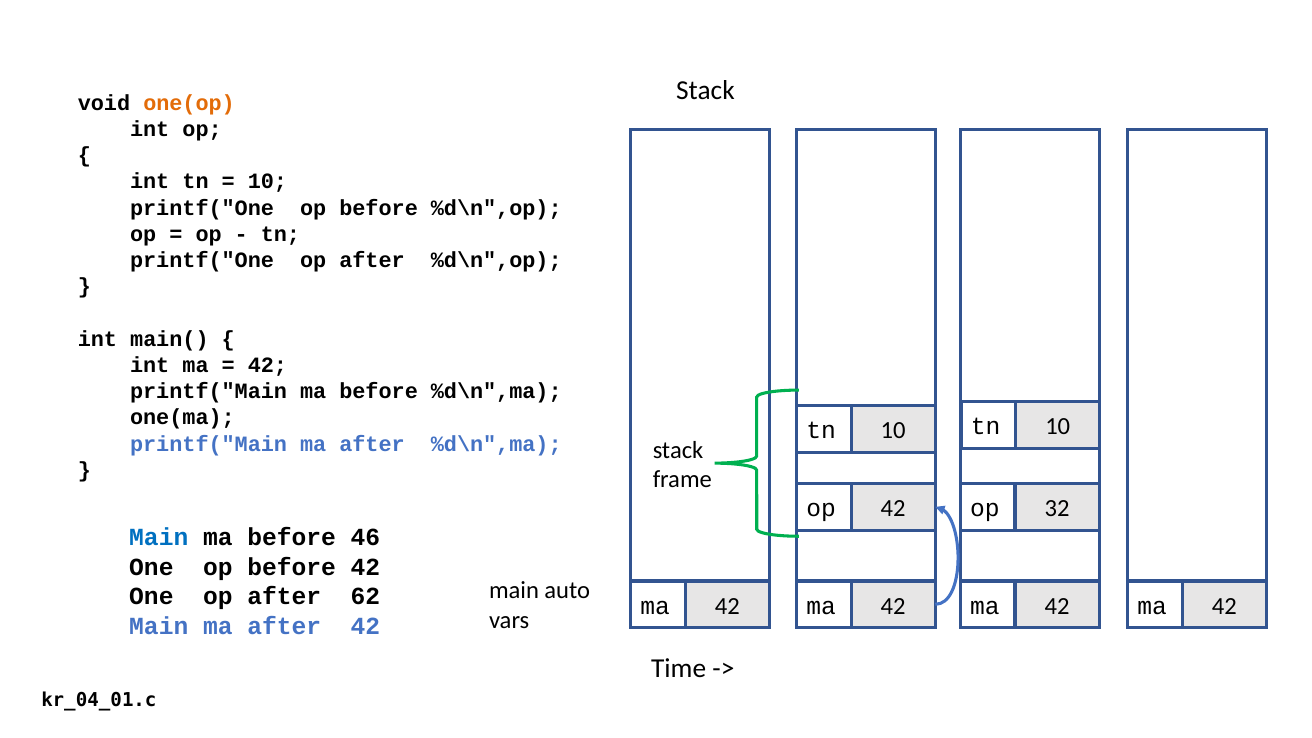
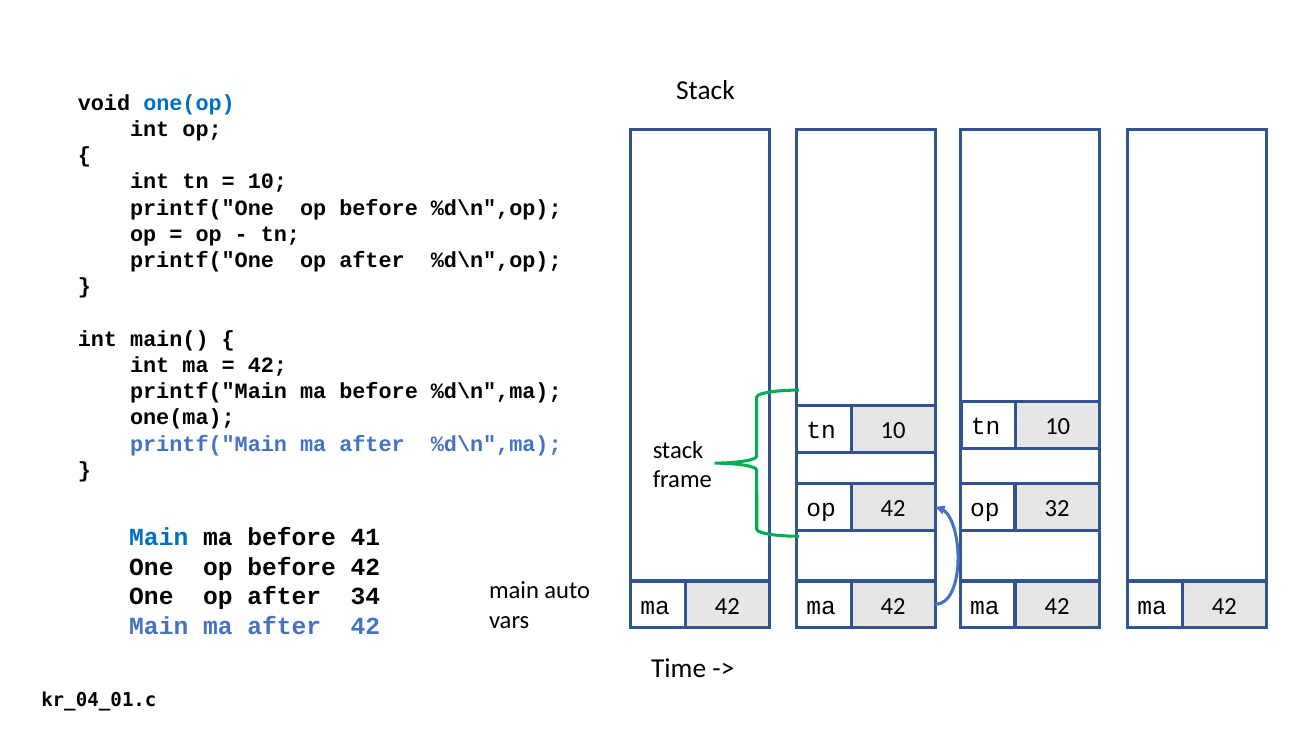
one(op colour: orange -> blue
46: 46 -> 41
62: 62 -> 34
